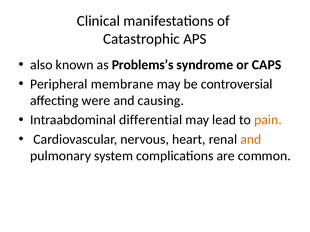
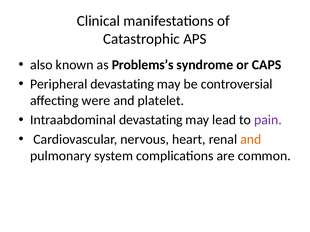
Peripheral membrane: membrane -> devastating
causing: causing -> platelet
Intraabdominal differential: differential -> devastating
pain colour: orange -> purple
